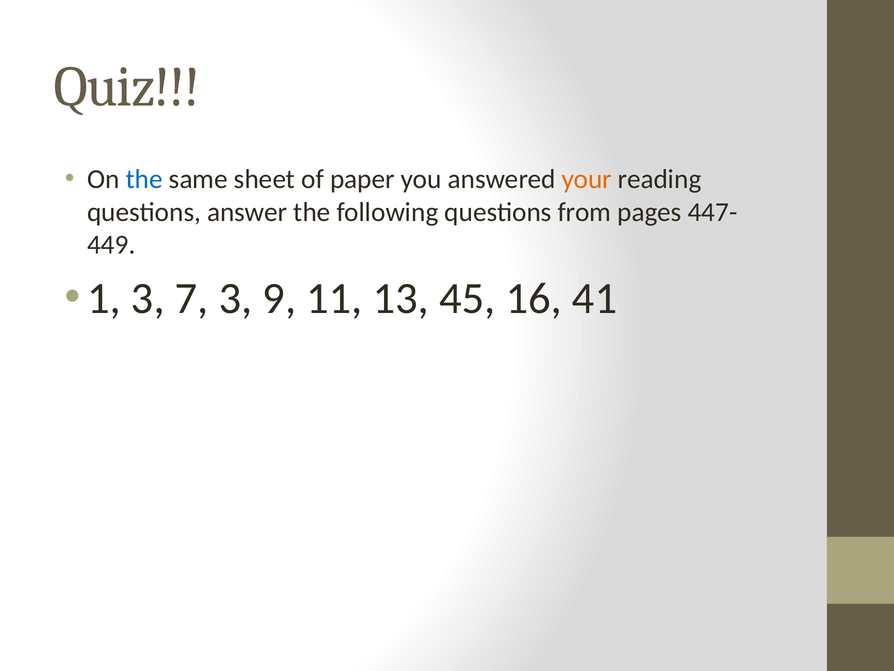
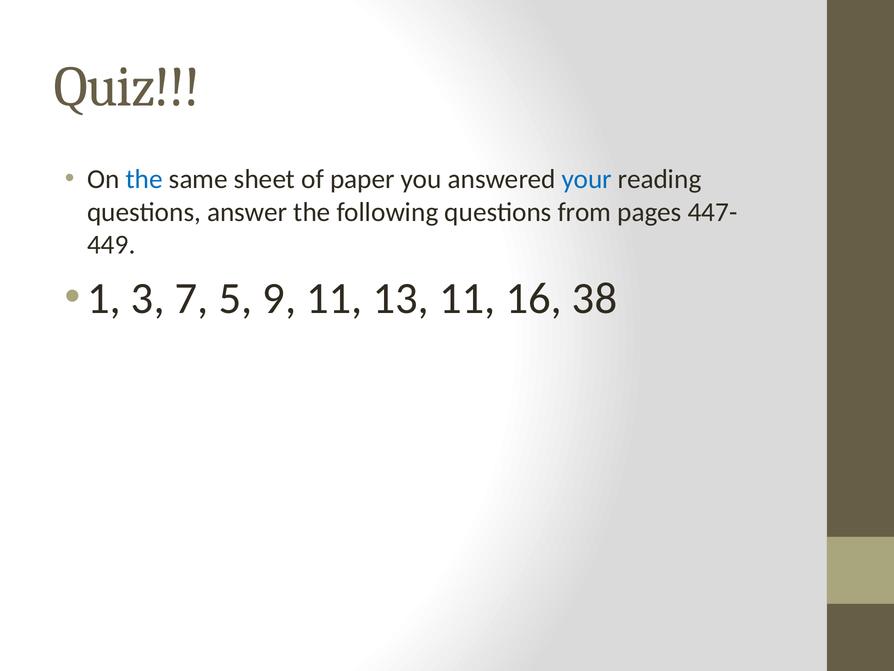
your colour: orange -> blue
7 3: 3 -> 5
13 45: 45 -> 11
41: 41 -> 38
